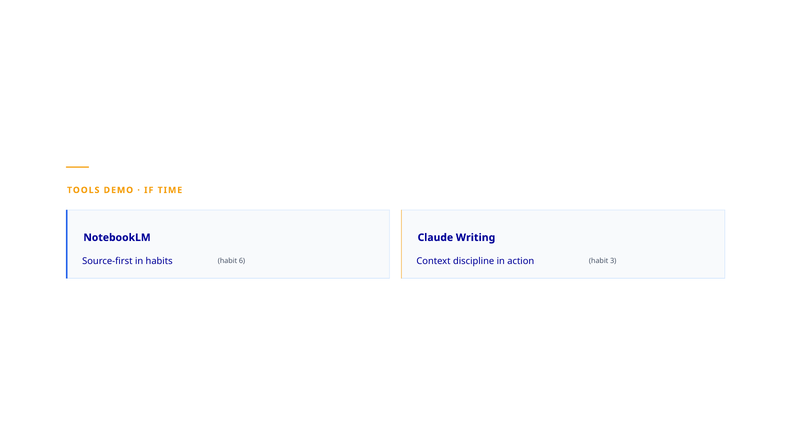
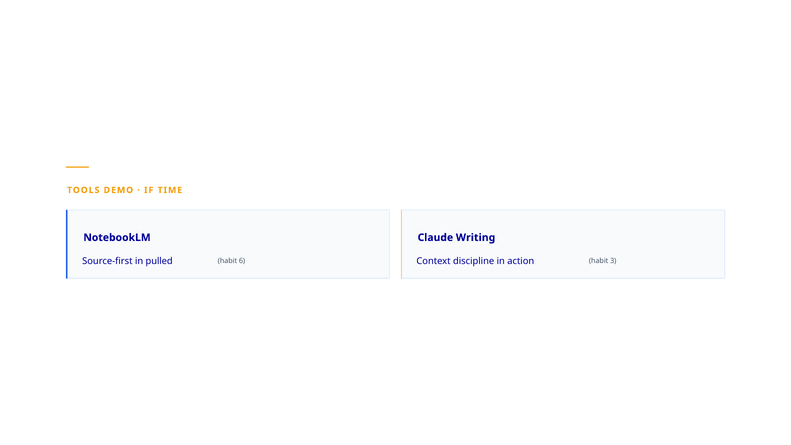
habits: habits -> pulled
